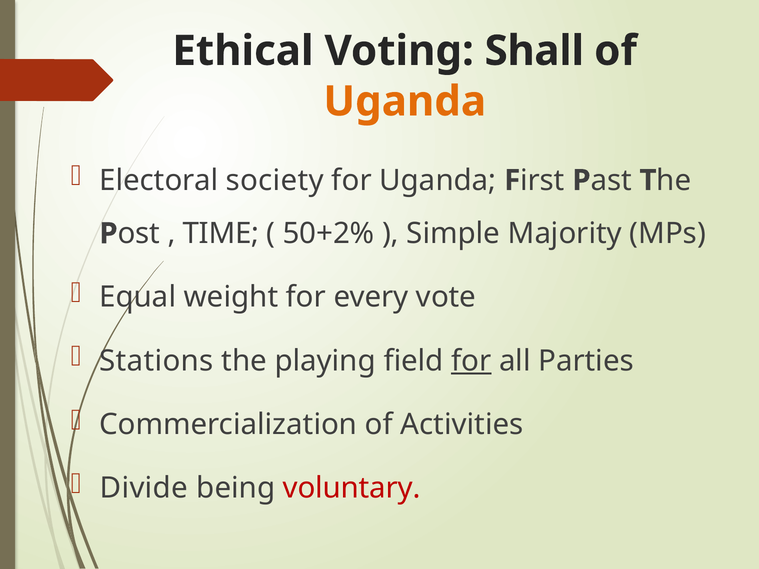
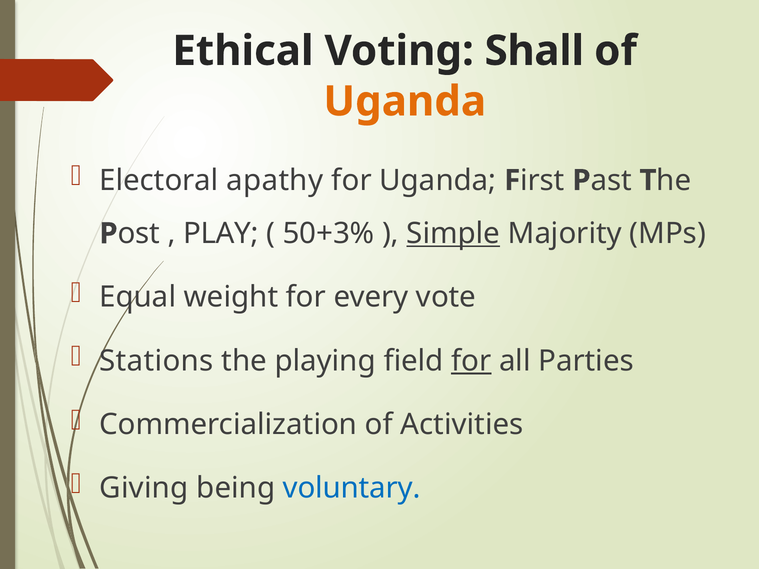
society: society -> apathy
TIME: TIME -> PLAY
50+2%: 50+2% -> 50+3%
Simple underline: none -> present
Divide: Divide -> Giving
voluntary colour: red -> blue
